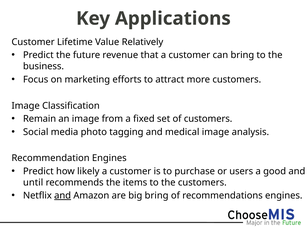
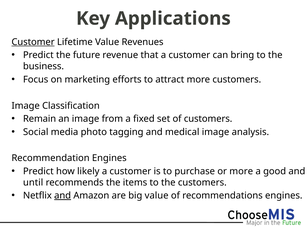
Customer at (33, 42) underline: none -> present
Relatively: Relatively -> Revenues
or users: users -> more
big bring: bring -> value
